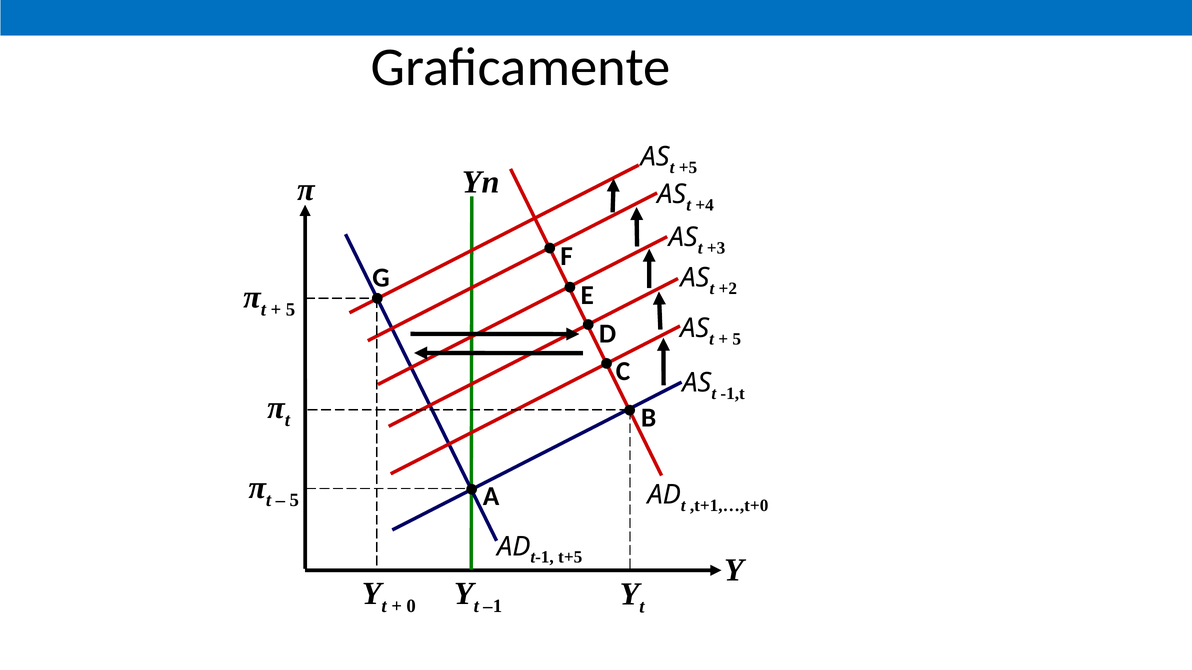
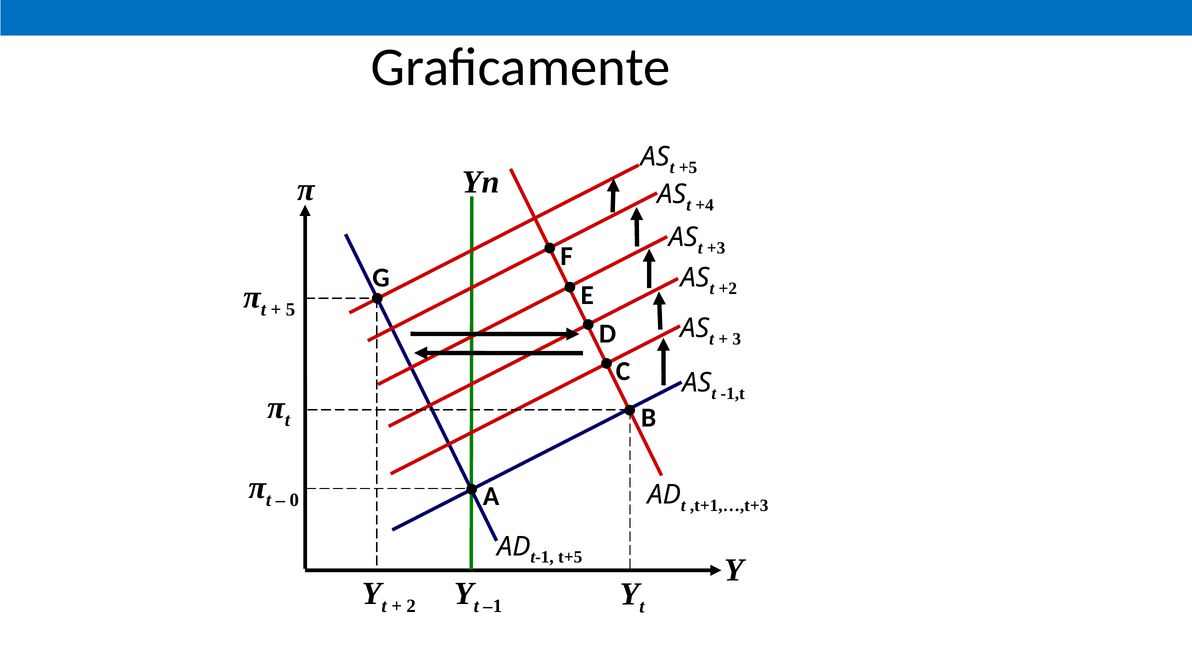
5 at (737, 339): 5 -> 3
5 at (294, 500): 5 -> 0
,t+1,…,t+0: ,t+1,…,t+0 -> ,t+1,…,t+3
0: 0 -> 2
